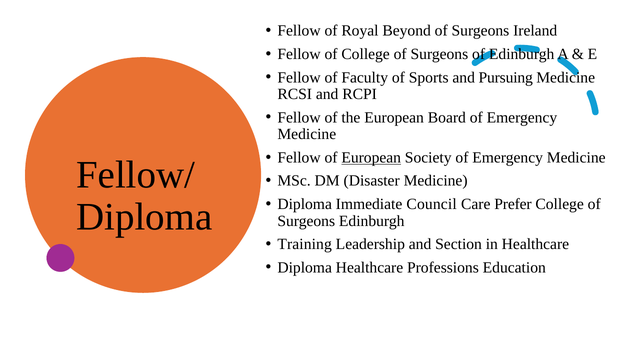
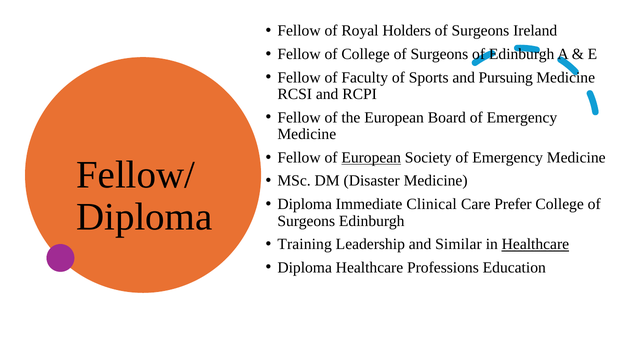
Beyond: Beyond -> Holders
Council: Council -> Clinical
Section: Section -> Similar
Healthcare at (535, 244) underline: none -> present
